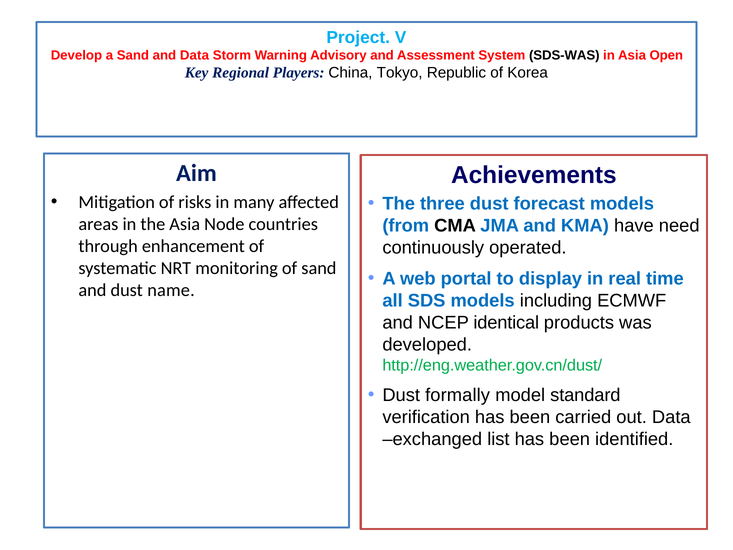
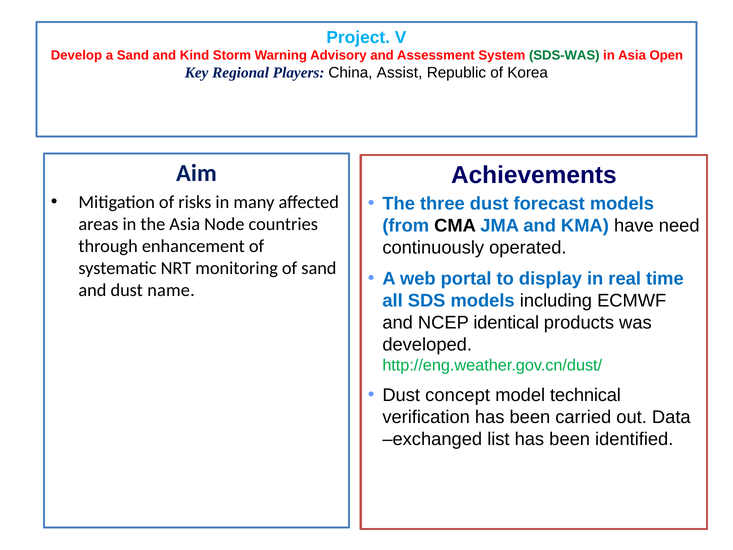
and Data: Data -> Kind
SDS-WAS colour: black -> green
Tokyo: Tokyo -> Assist
formally: formally -> concept
standard: standard -> technical
